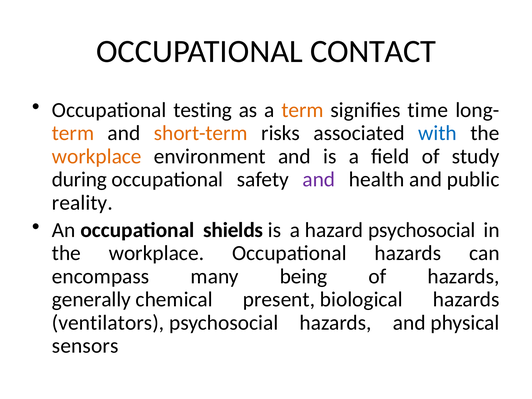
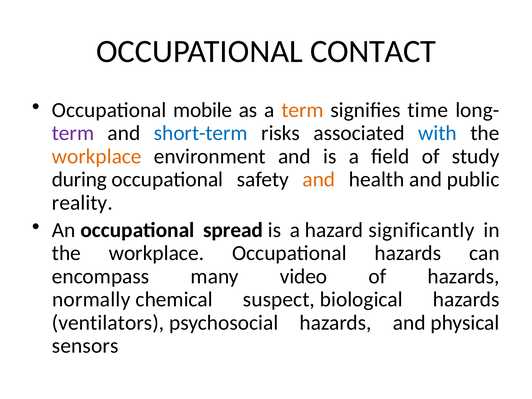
testing: testing -> mobile
term at (73, 133) colour: orange -> purple
short-term colour: orange -> blue
and at (319, 180) colour: purple -> orange
shields: shields -> spread
hazard psychosocial: psychosocial -> significantly
being: being -> video
generally: generally -> normally
present: present -> suspect
